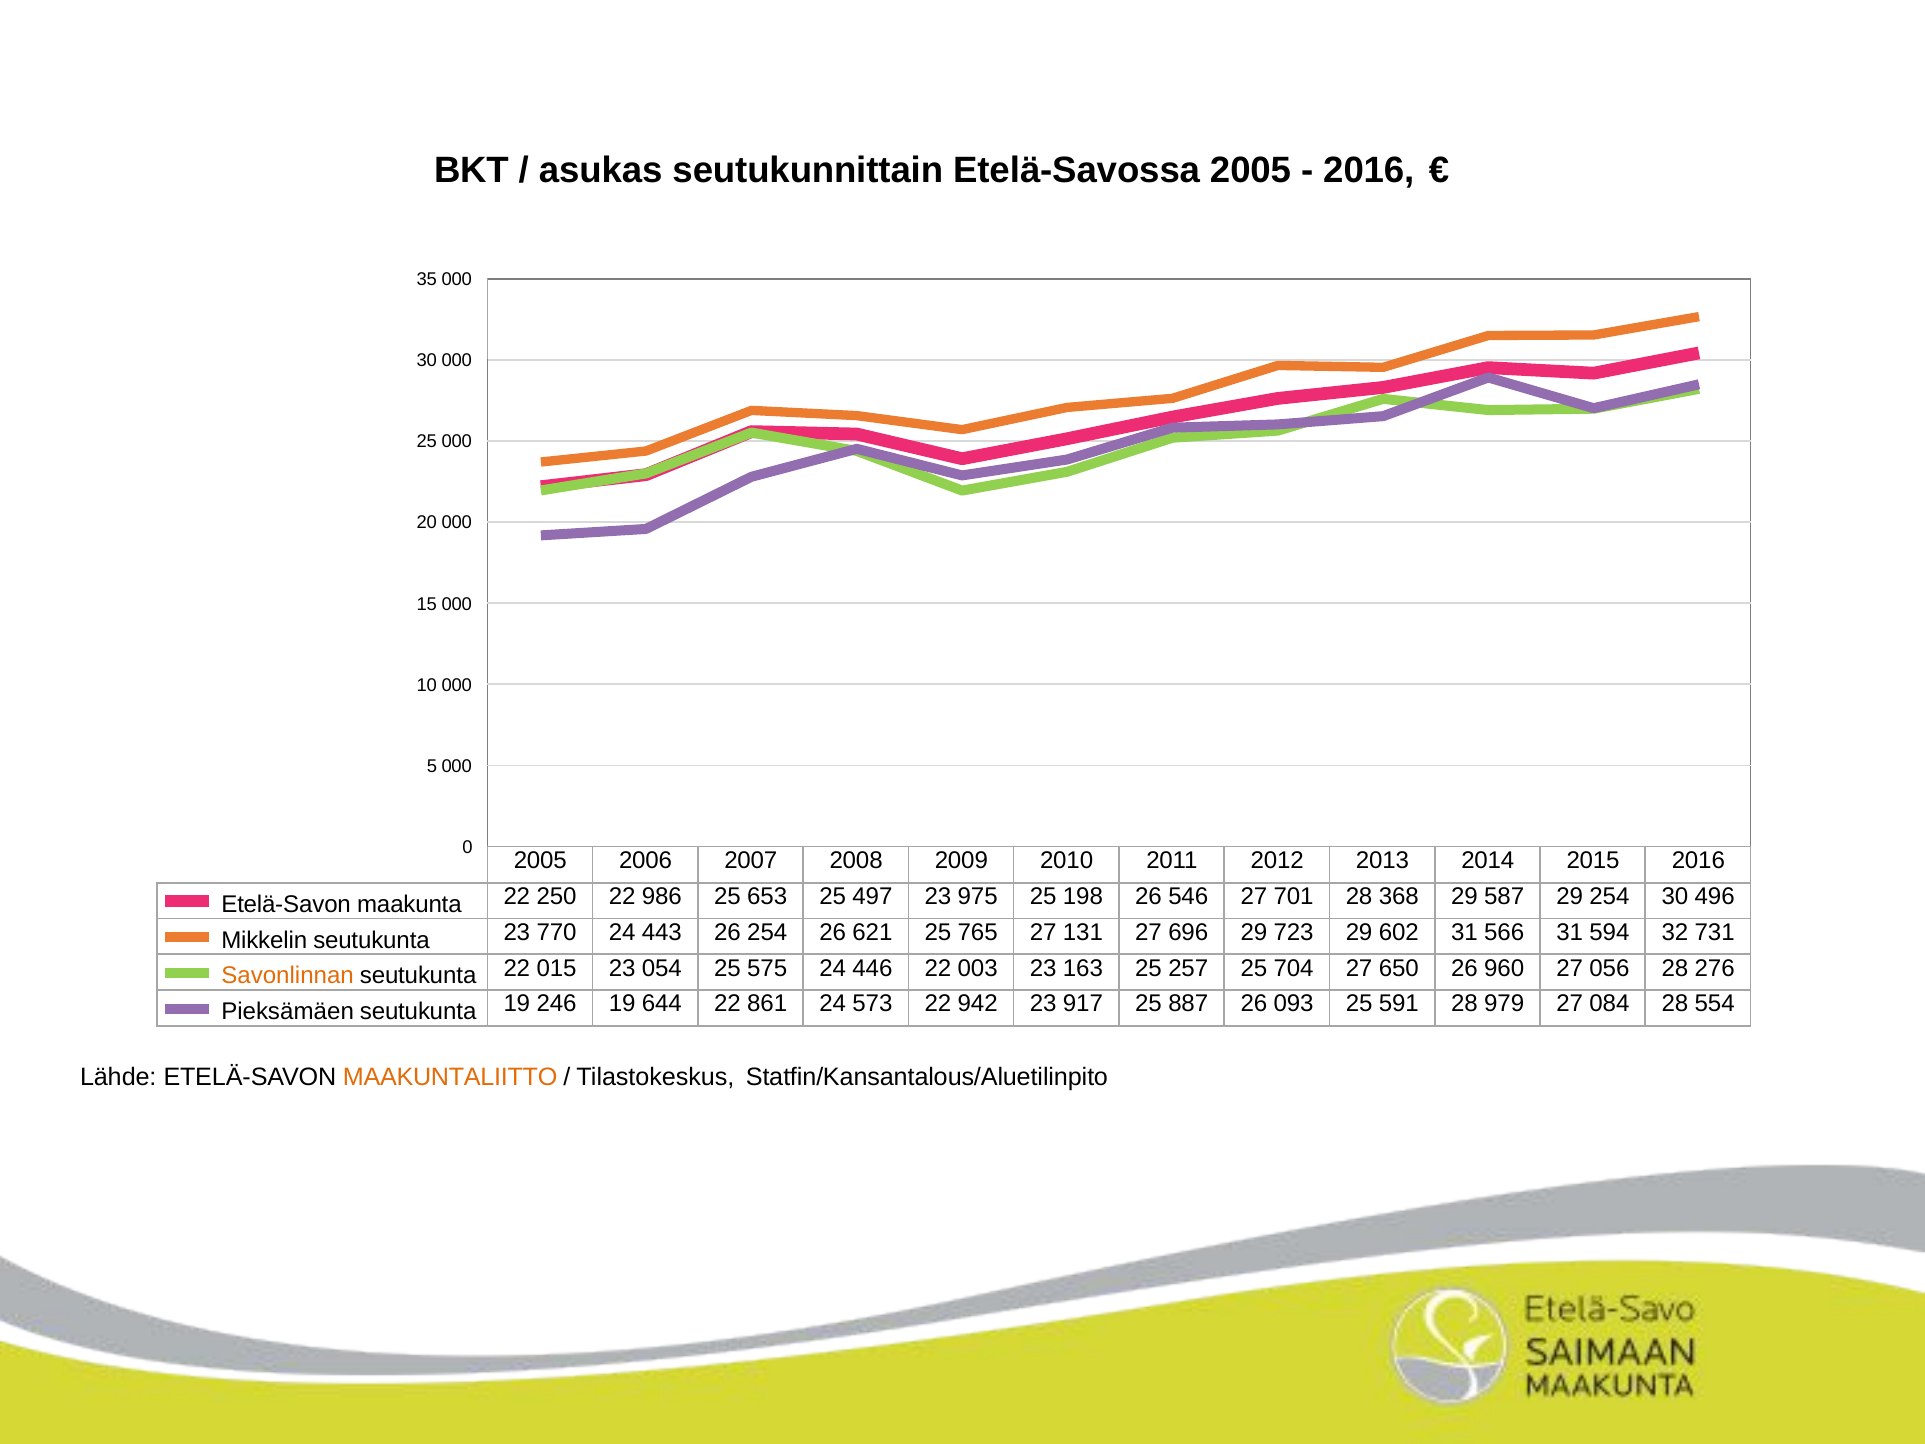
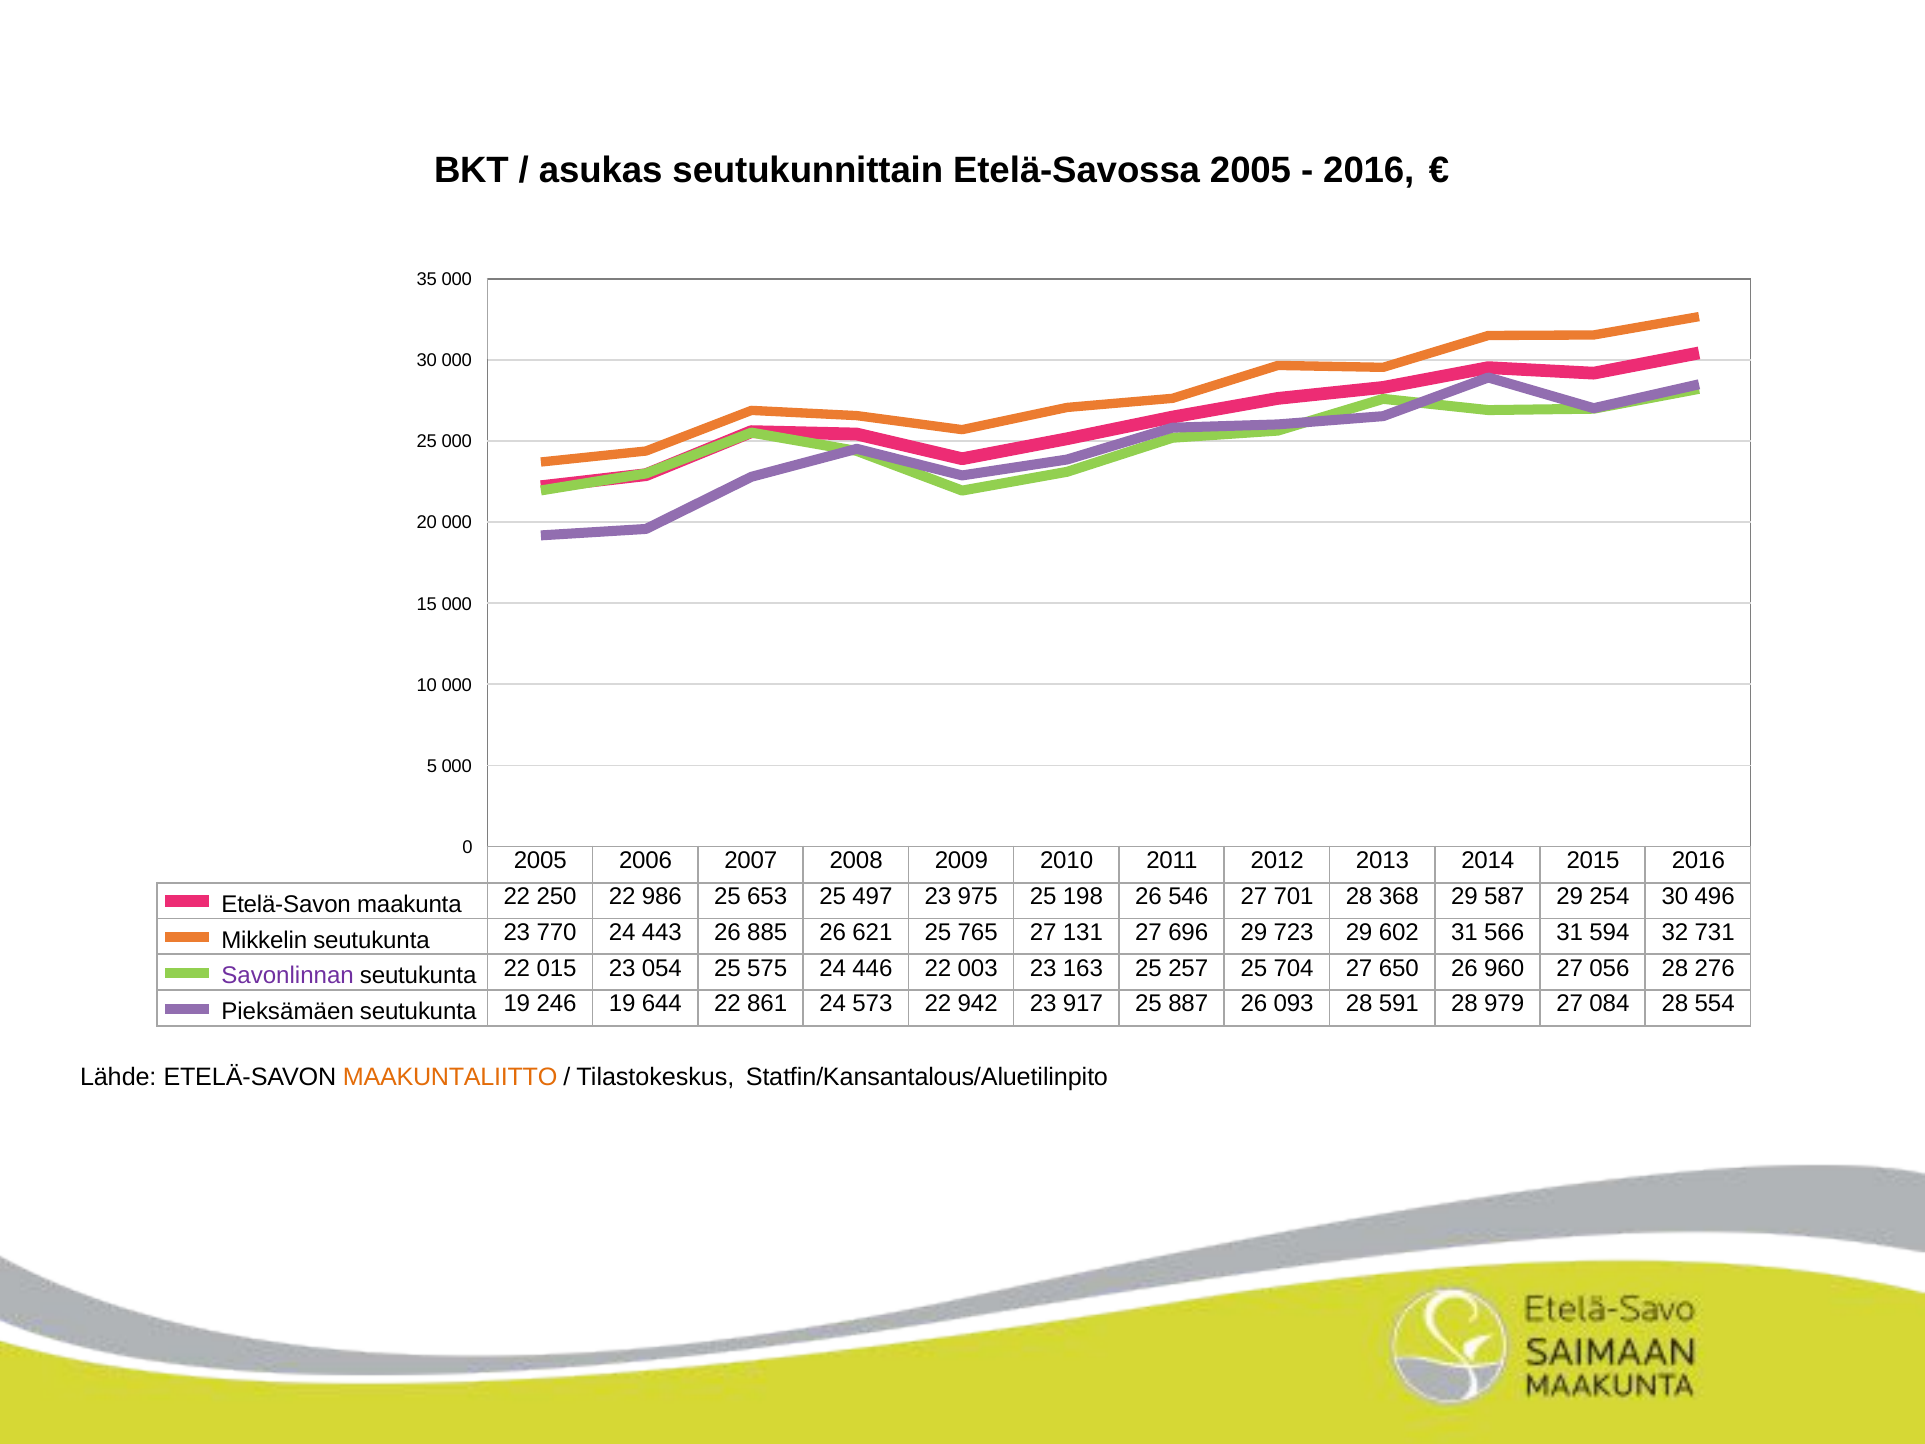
26 254: 254 -> 885
Savonlinnan colour: orange -> purple
093 25: 25 -> 28
